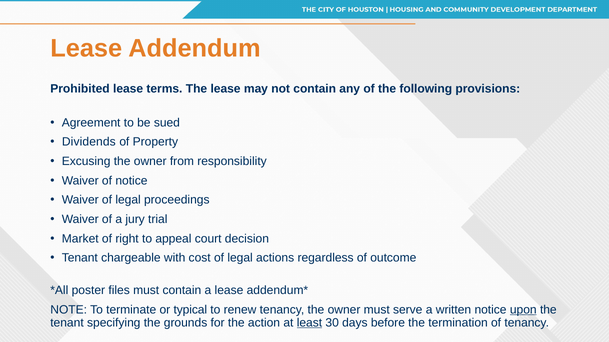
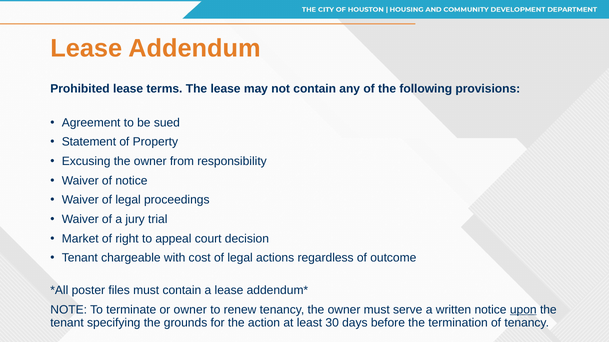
Dividends: Dividends -> Statement
or typical: typical -> owner
least underline: present -> none
